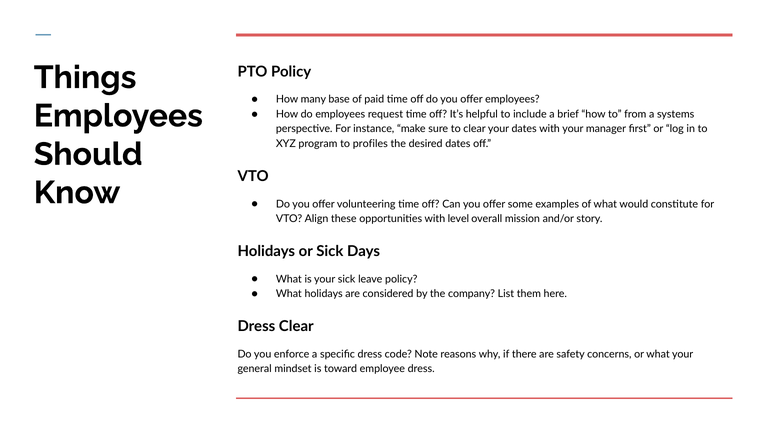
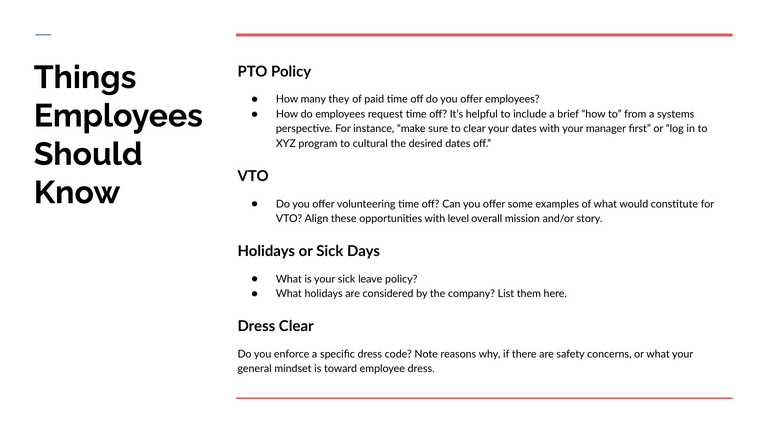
base: base -> they
profiles: profiles -> cultural
